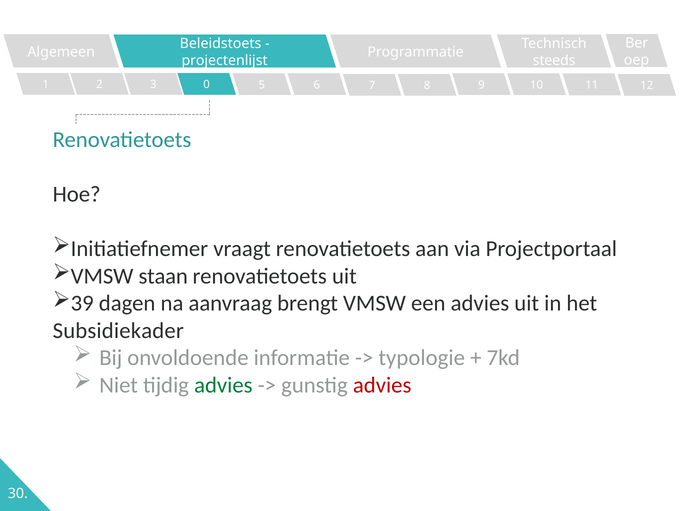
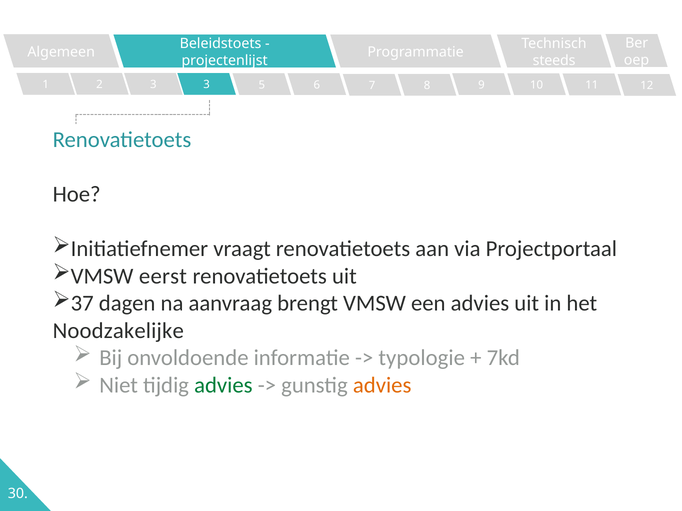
3 0: 0 -> 3
staan: staan -> eerst
39: 39 -> 37
Subsidiekader: Subsidiekader -> Noodzakelijke
advies at (382, 385) colour: red -> orange
